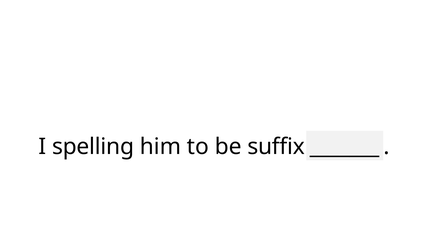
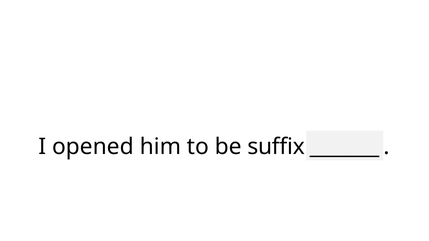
spelling: spelling -> opened
